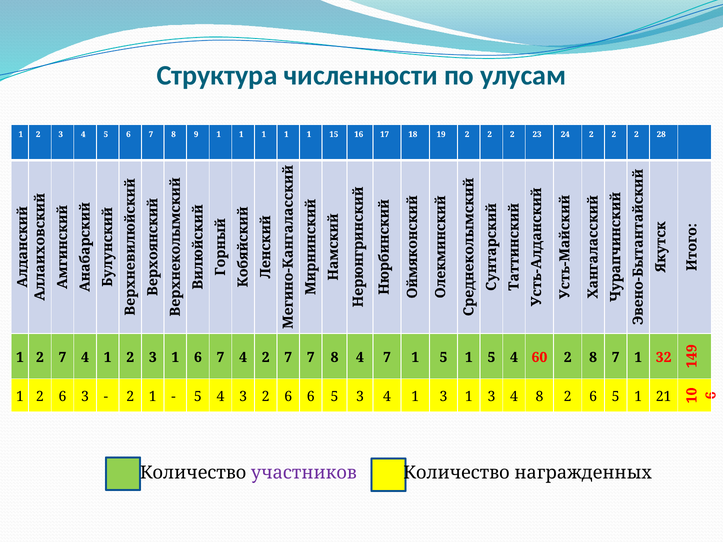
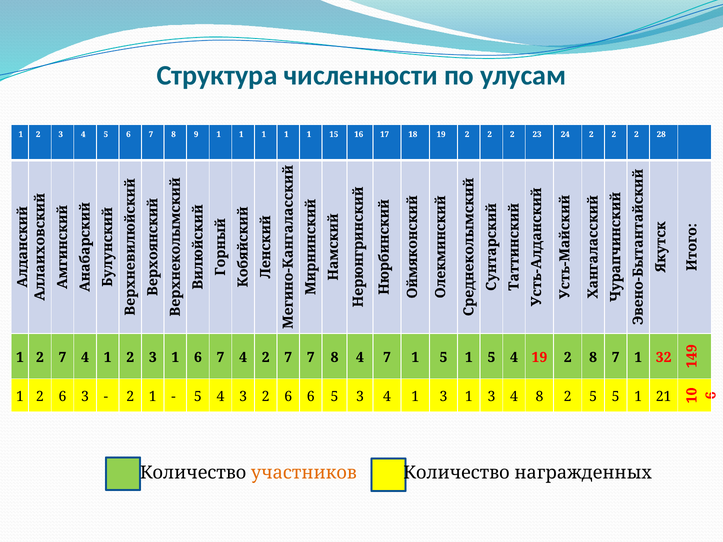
4 60: 60 -> 19
8 2 6: 6 -> 5
участников colour: purple -> orange
